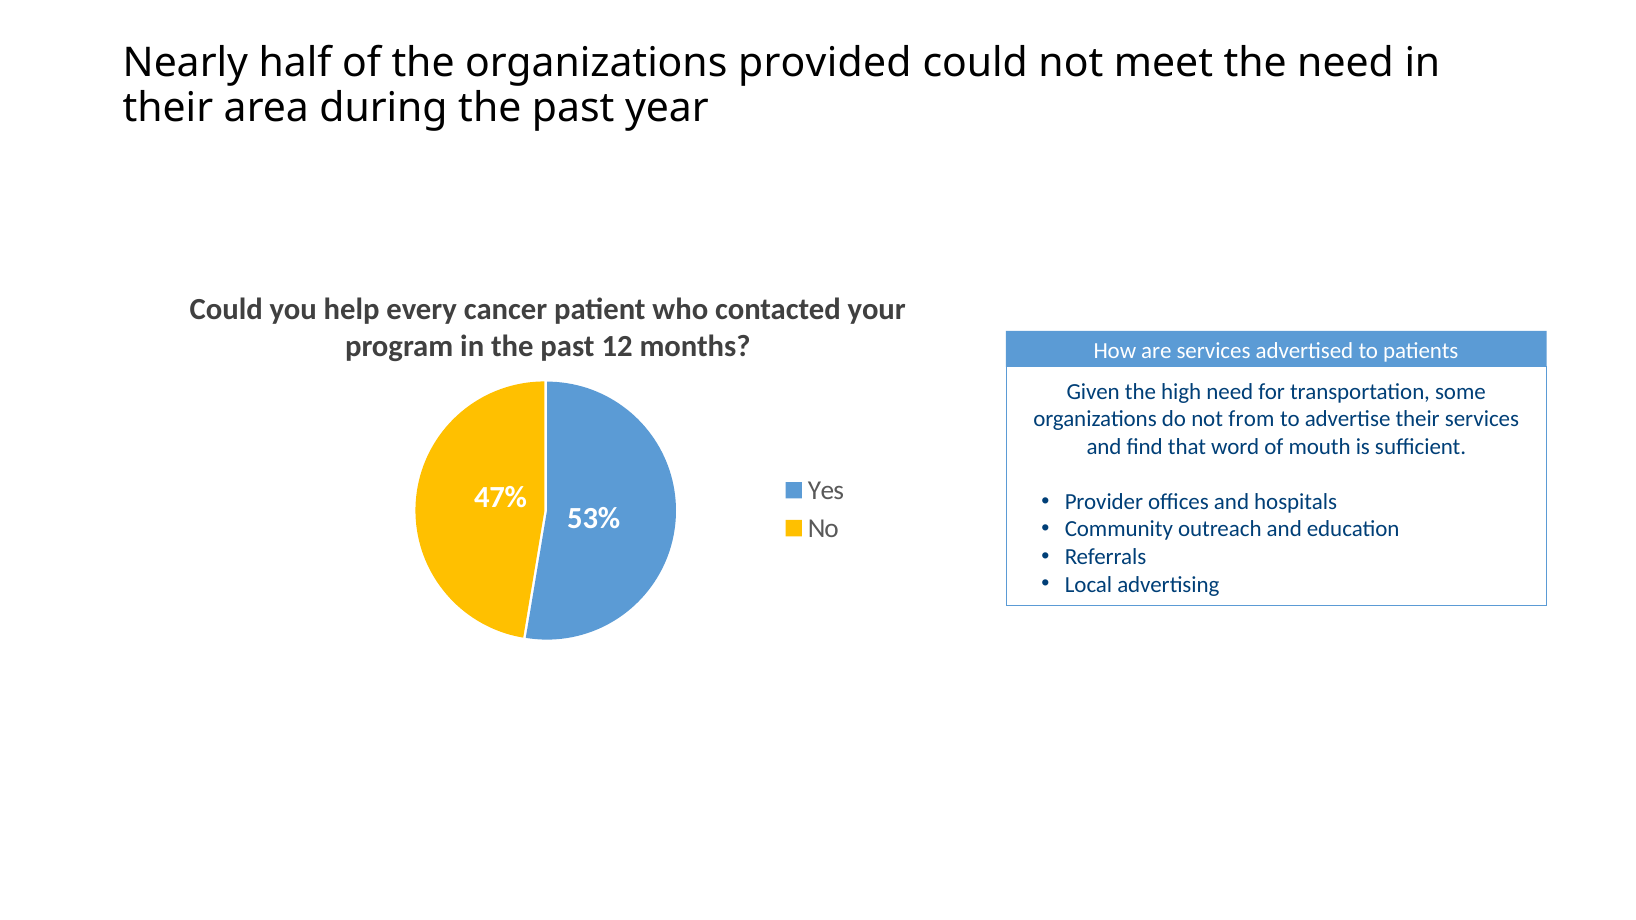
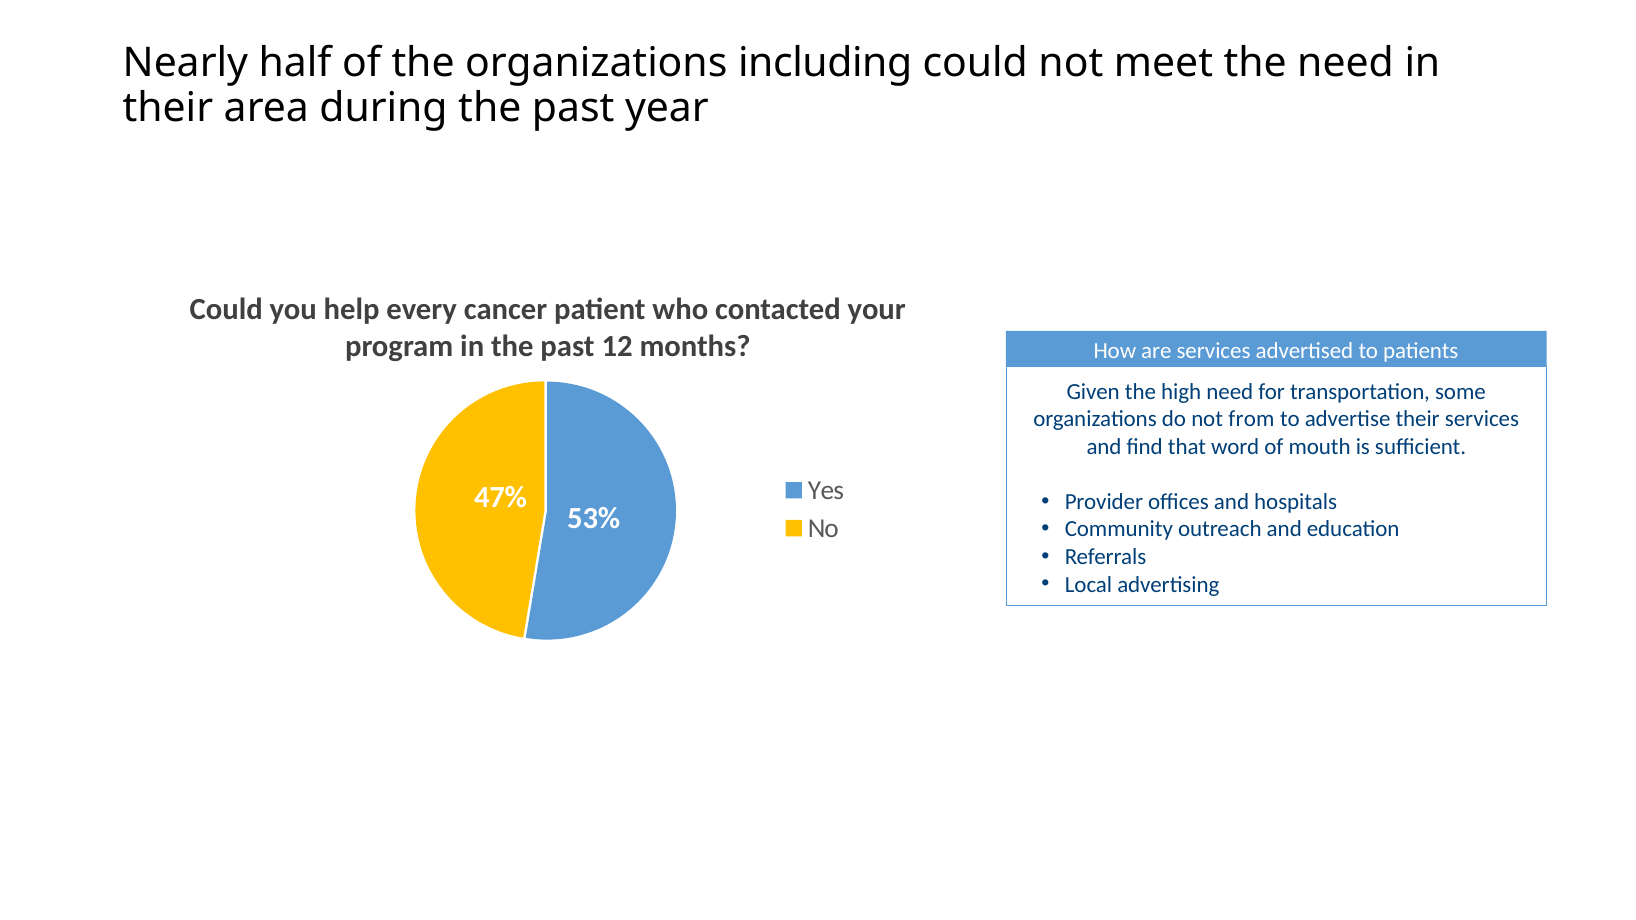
provided: provided -> including
